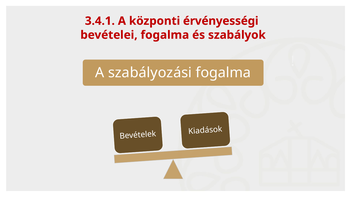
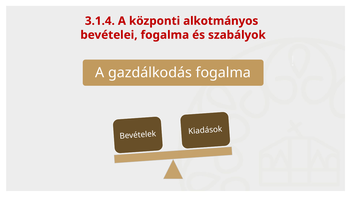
3.4.1: 3.4.1 -> 3.1.4
érvényességi: érvényességi -> alkotmányos
szabályozási: szabályozási -> gazdálkodás
